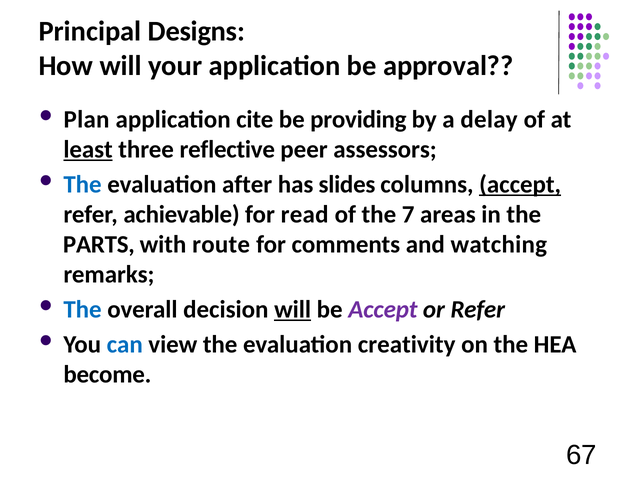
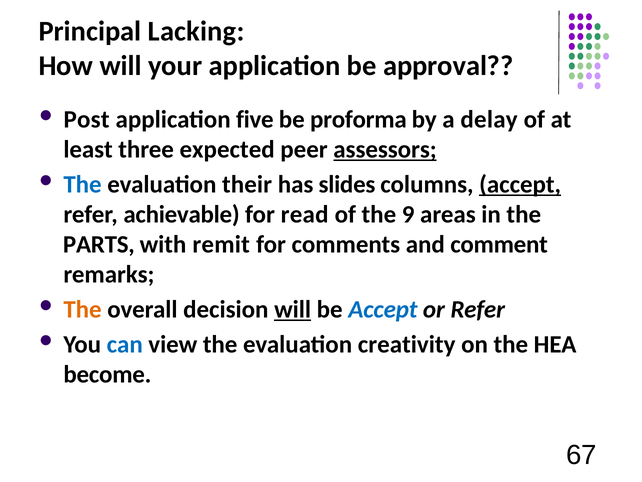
Designs: Designs -> Lacking
Plan: Plan -> Post
cite: cite -> five
providing: providing -> proforma
least underline: present -> none
reflective: reflective -> expected
assessors underline: none -> present
after: after -> their
7: 7 -> 9
route: route -> remit
watching: watching -> comment
The at (83, 309) colour: blue -> orange
Accept at (383, 309) colour: purple -> blue
